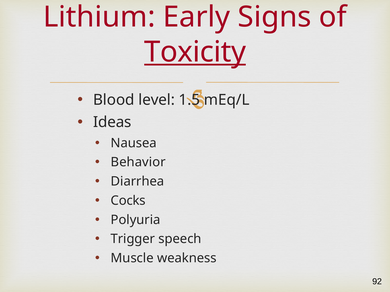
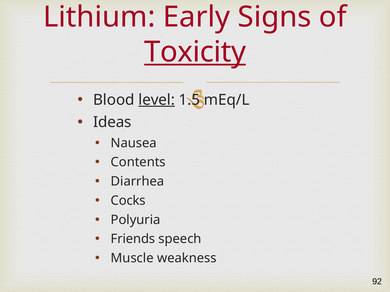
level underline: none -> present
Behavior: Behavior -> Contents
Trigger: Trigger -> Friends
